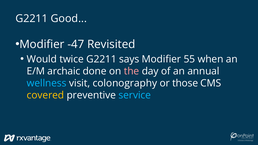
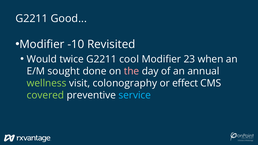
-47: -47 -> -10
says: says -> cool
55: 55 -> 23
archaic: archaic -> sought
wellness colour: light blue -> light green
those: those -> effect
covered colour: yellow -> light green
